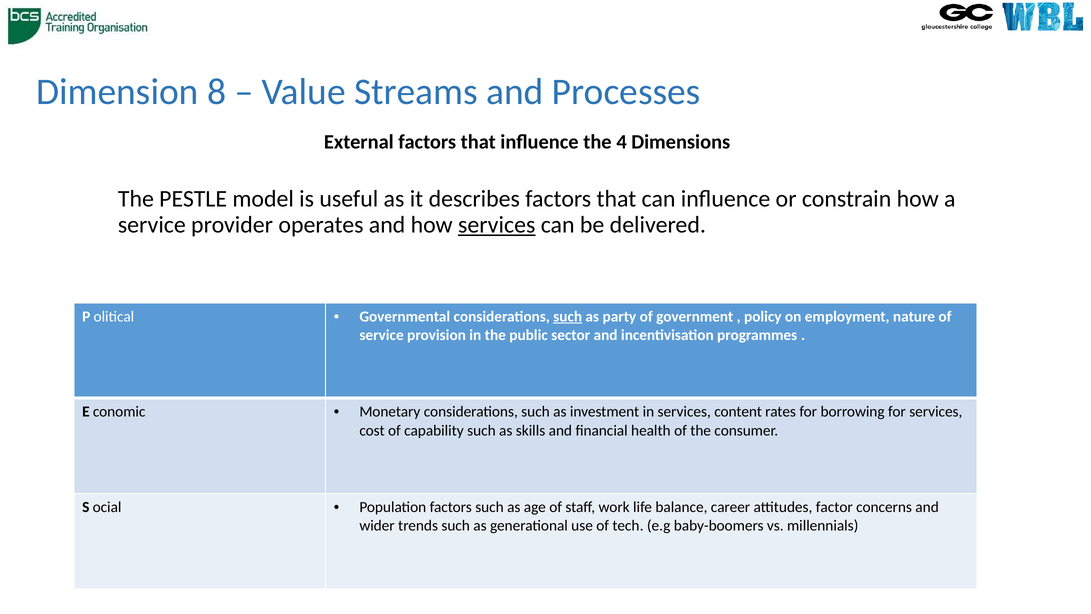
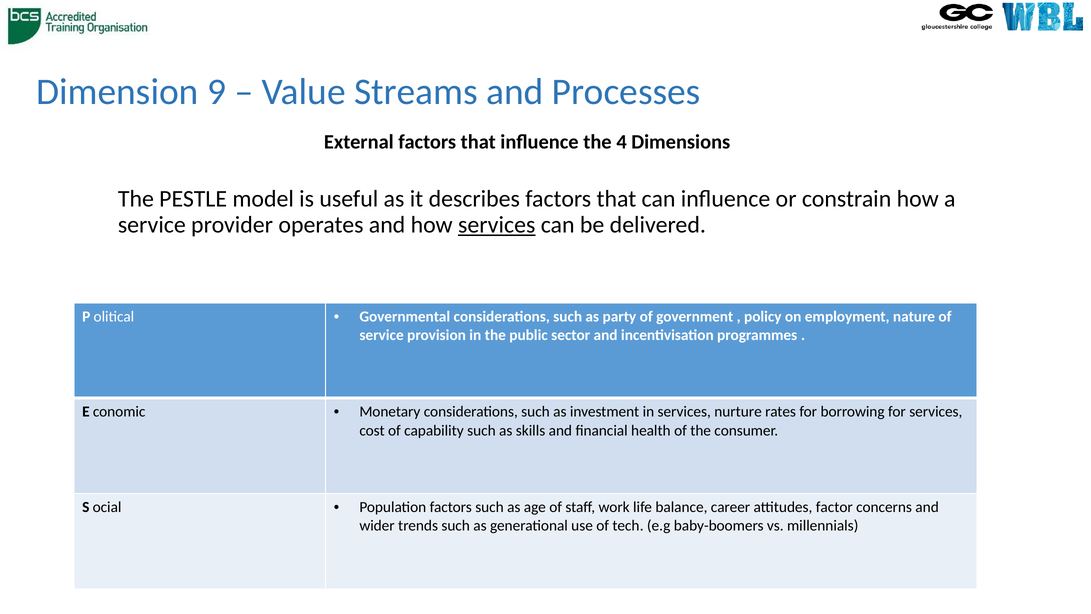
8: 8 -> 9
such at (568, 316) underline: present -> none
content: content -> nurture
